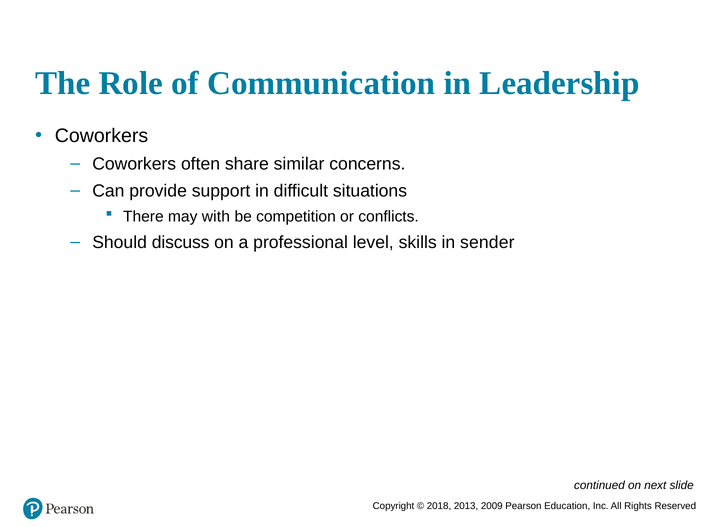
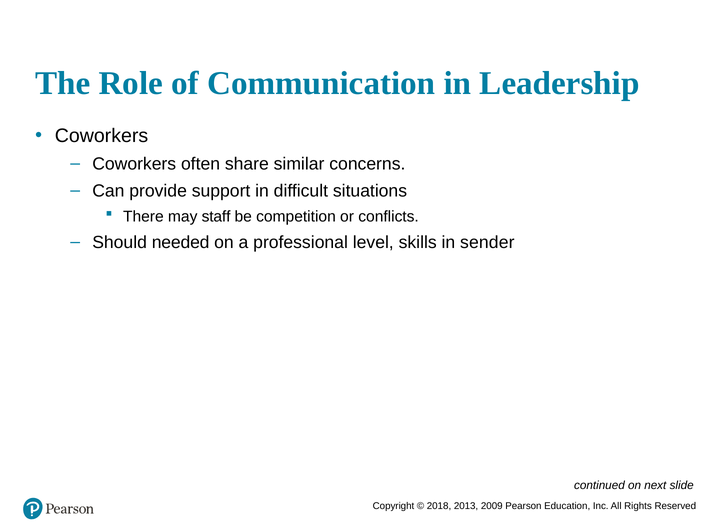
with: with -> staff
discuss: discuss -> needed
